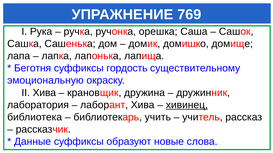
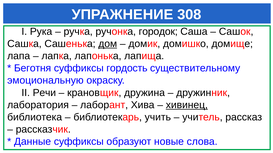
769: 769 -> 308
орешка: орешка -> городок
дом underline: none -> present
II Хива: Хива -> Речи
